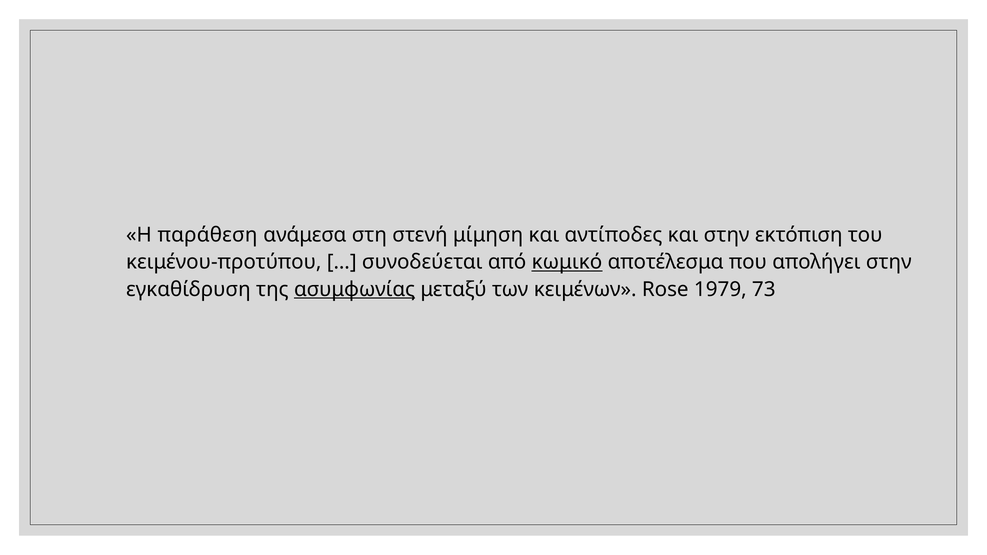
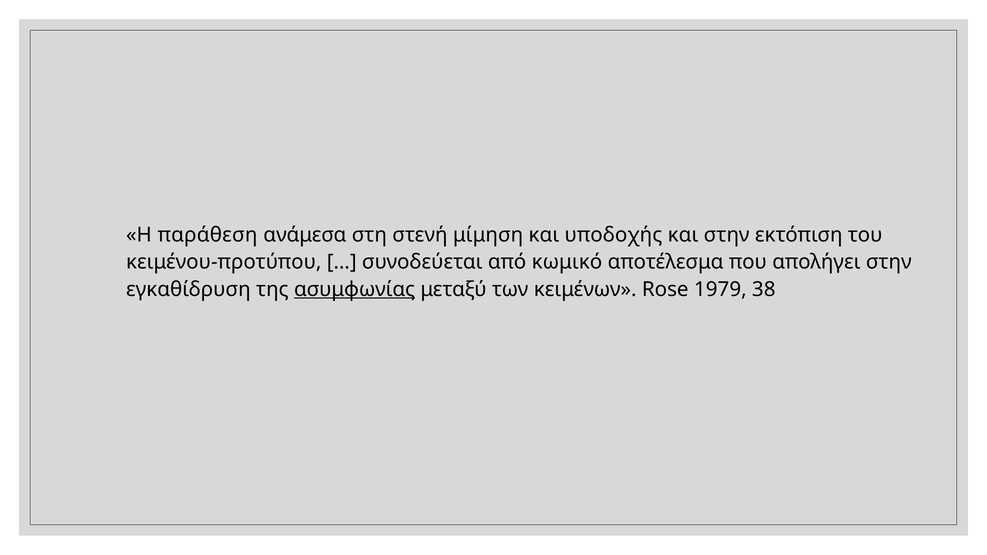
αντίποδες: αντίποδες -> υποδοχής
κωμικό underline: present -> none
73: 73 -> 38
